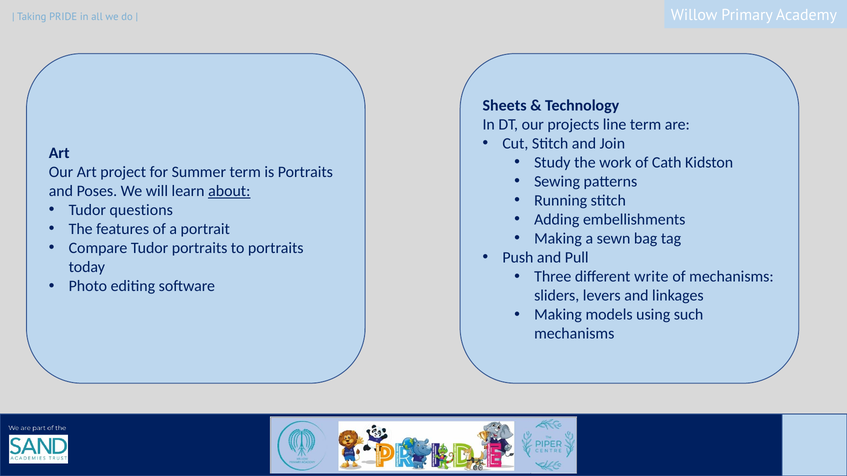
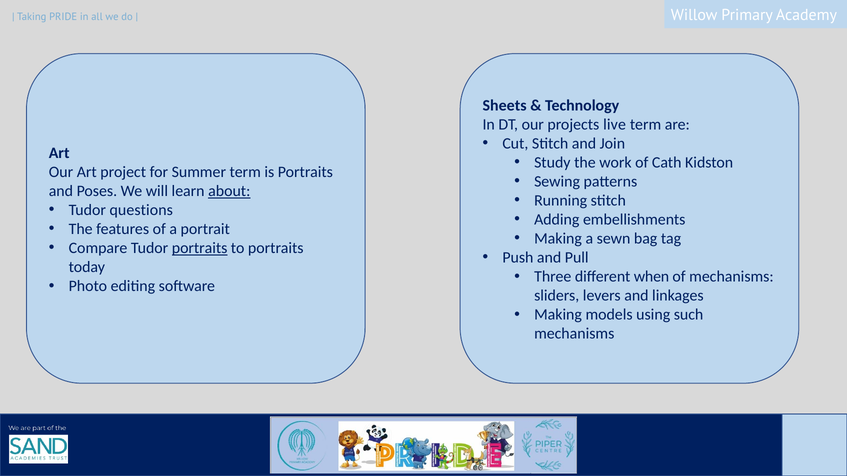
line: line -> live
portraits at (200, 248) underline: none -> present
write: write -> when
